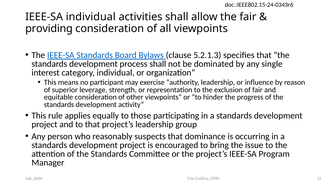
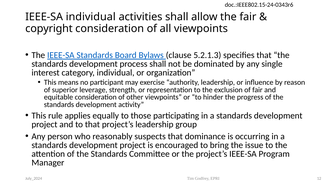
providing: providing -> copyright
